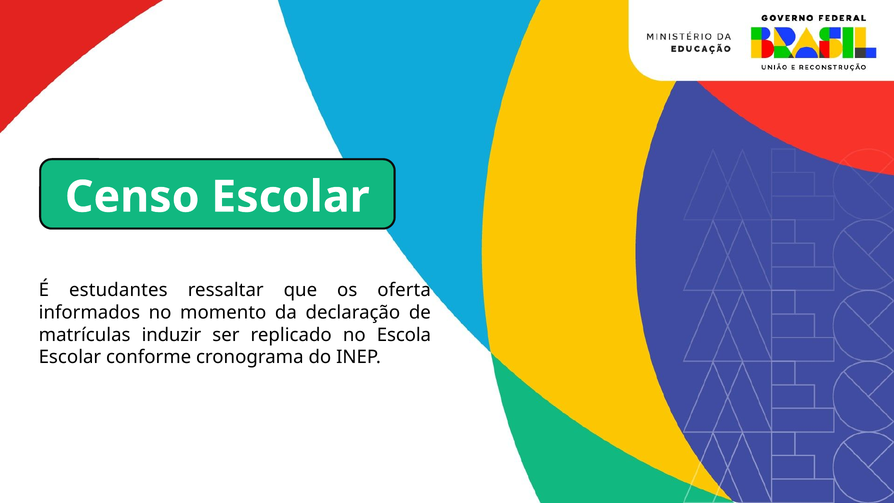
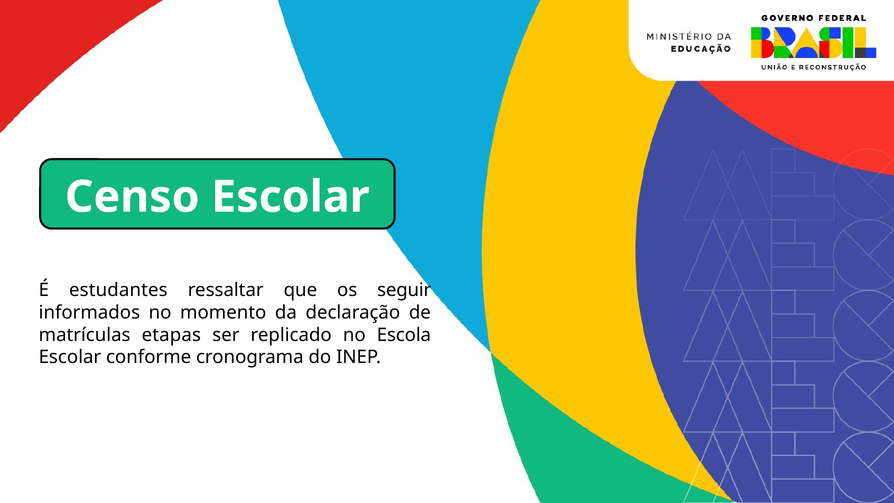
oferta: oferta -> seguir
induzir: induzir -> etapas
